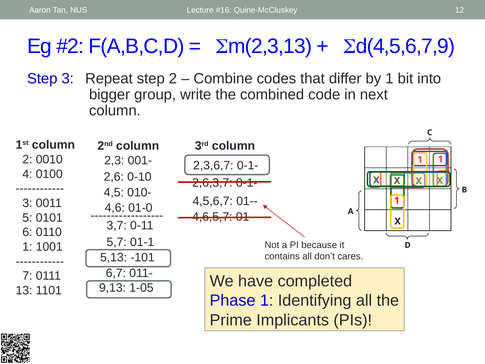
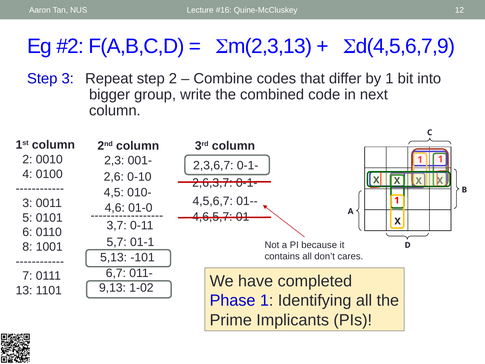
1 at (27, 247): 1 -> 8
1-05: 1-05 -> 1-02
